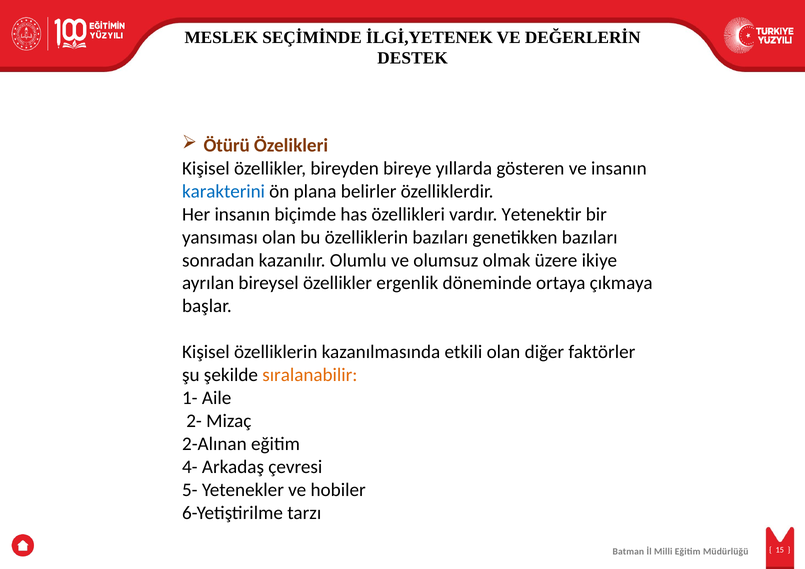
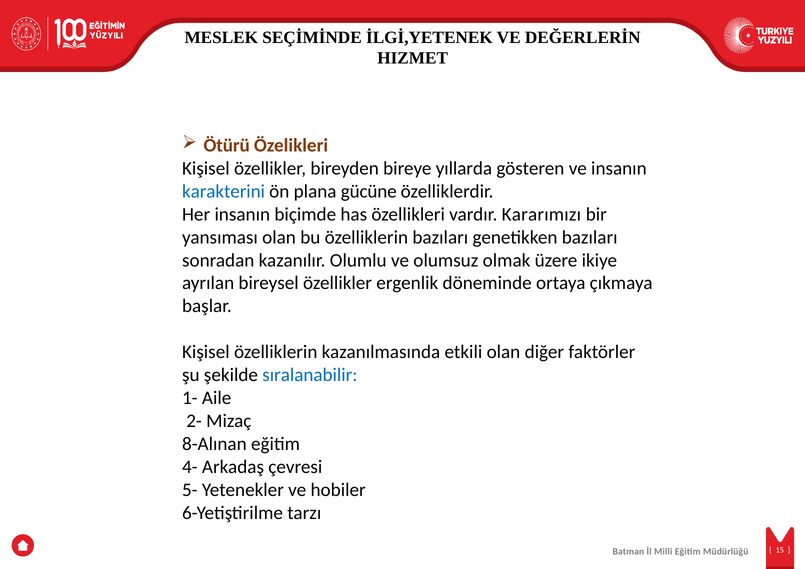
DESTEK: DESTEK -> HIZMET
belirler: belirler -> gücüne
Yetenektir: Yetenektir -> Kararımızı
sıralanabilir colour: orange -> blue
2-Alınan: 2-Alınan -> 8-Alınan
